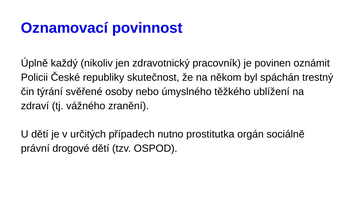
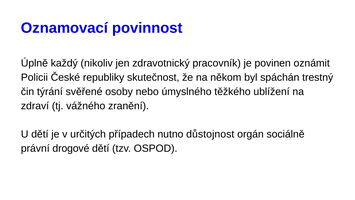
prostitutka: prostitutka -> důstojnost
